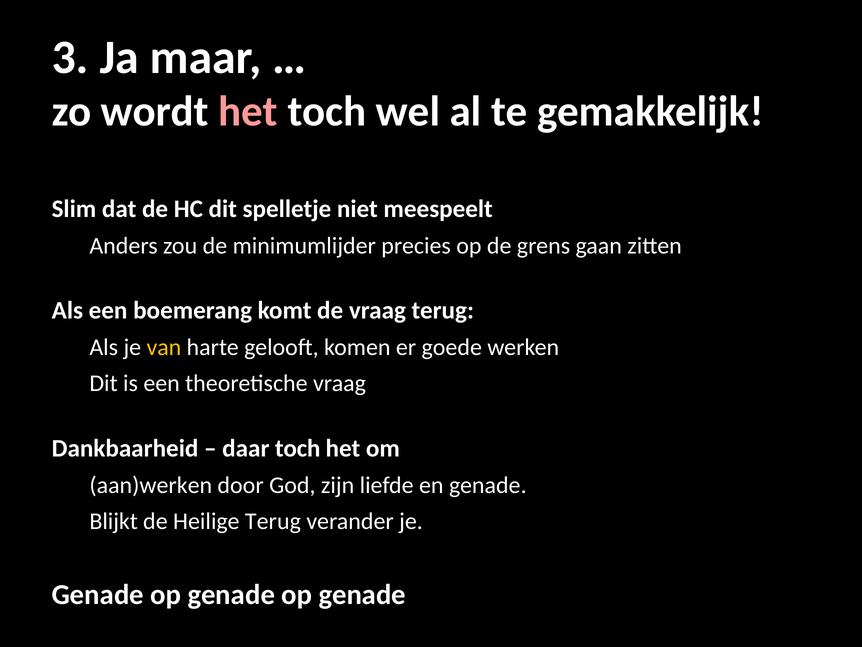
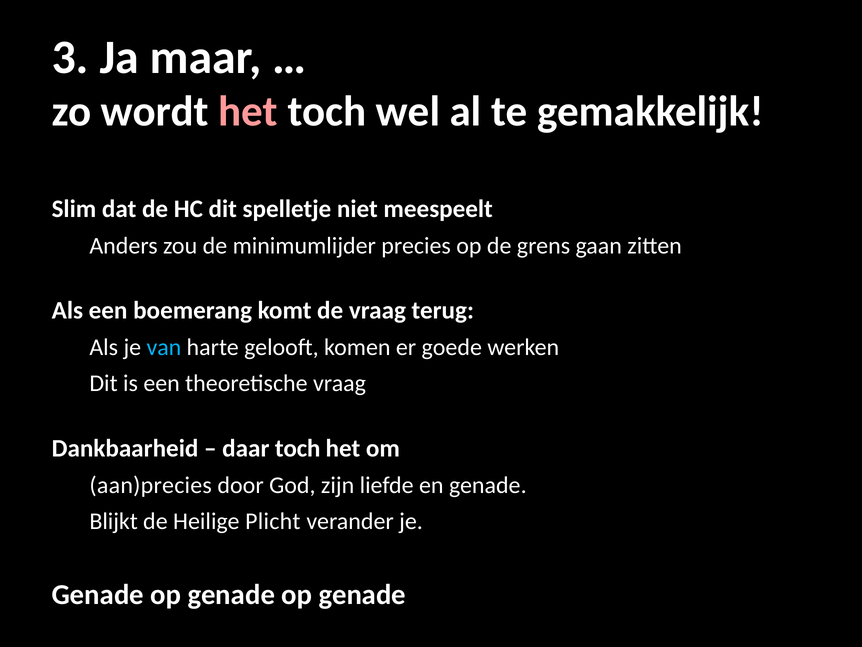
van colour: yellow -> light blue
aan)werken: aan)werken -> aan)precies
Heilige Terug: Terug -> Plicht
